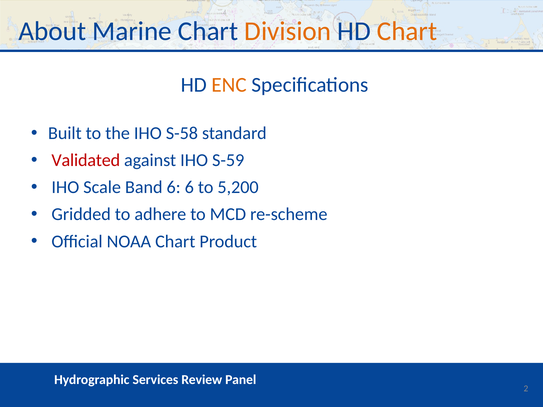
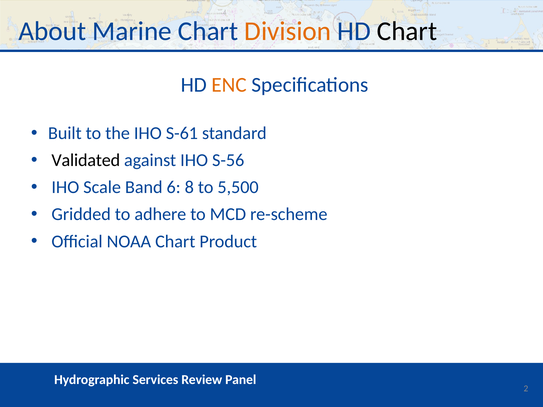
Chart at (407, 31) colour: orange -> black
S-58: S-58 -> S-61
Validated colour: red -> black
S-59: S-59 -> S-56
6 6: 6 -> 8
5,200: 5,200 -> 5,500
